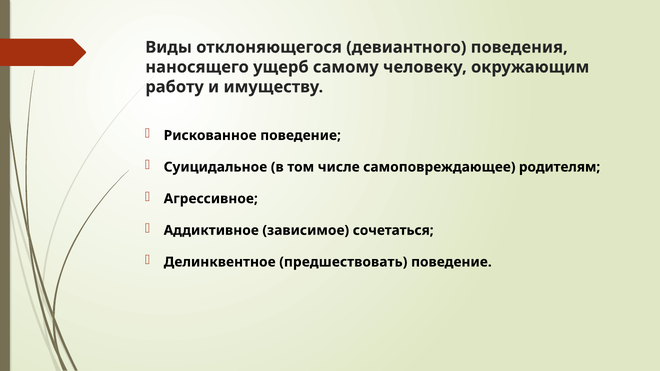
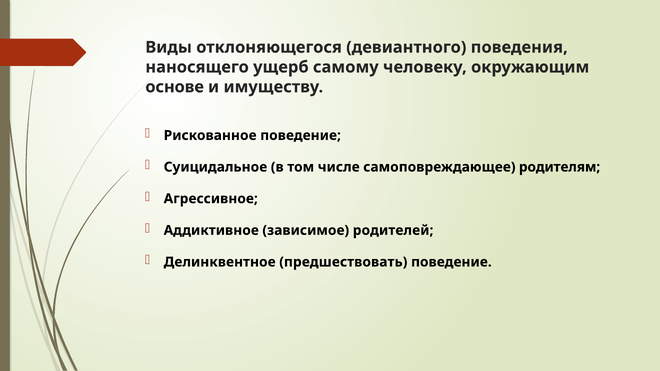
работу: работу -> основе
сочетаться: сочетаться -> родителей
